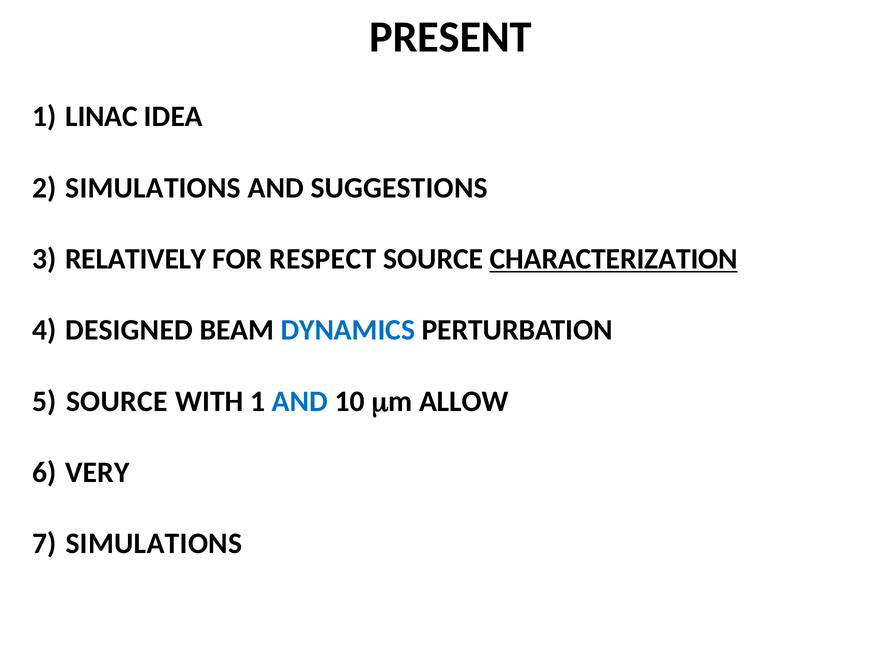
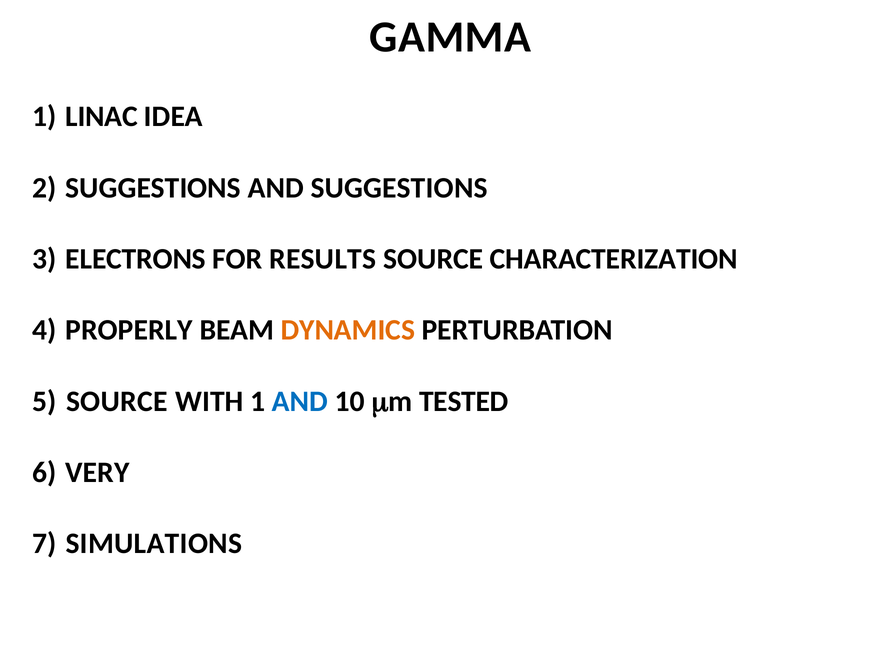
PRESENT: PRESENT -> GAMMA
SIMULATIONS at (153, 188): SIMULATIONS -> SUGGESTIONS
RELATIVELY: RELATIVELY -> ELECTRONS
RESPECT: RESPECT -> RESULTS
CHARACTERIZATION underline: present -> none
DESIGNED: DESIGNED -> PROPERLY
DYNAMICS colour: blue -> orange
ALLOW: ALLOW -> TESTED
